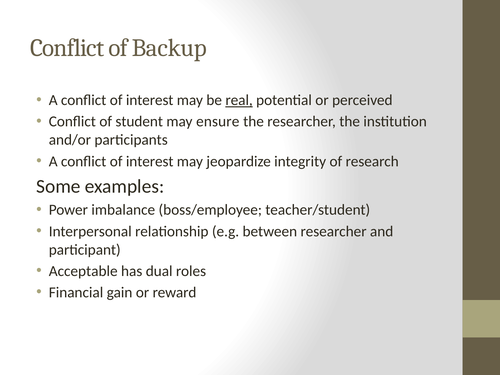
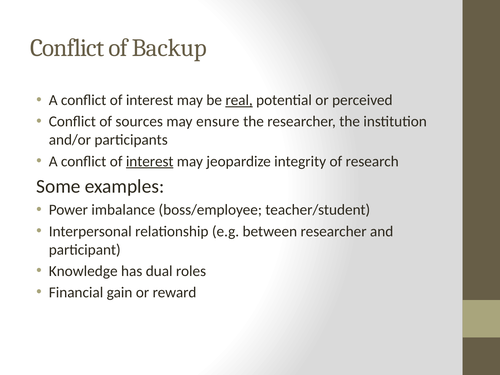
student: student -> sources
interest at (150, 161) underline: none -> present
Acceptable: Acceptable -> Knowledge
